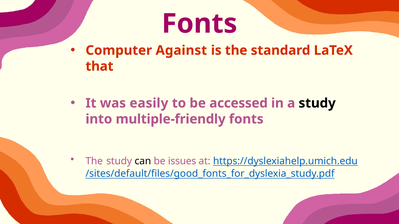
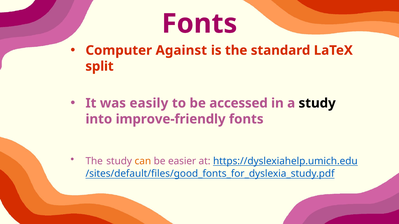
that: that -> split
multiple-friendly: multiple-friendly -> improve-friendly
can colour: black -> orange
issues: issues -> easier
